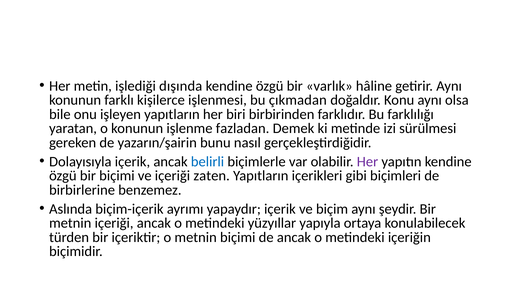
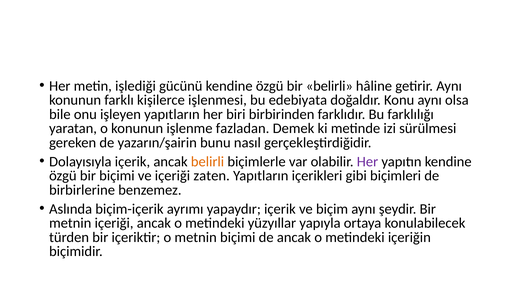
dışında: dışında -> gücünü
bir varlık: varlık -> belirli
çıkmadan: çıkmadan -> edebiyata
belirli at (208, 161) colour: blue -> orange
